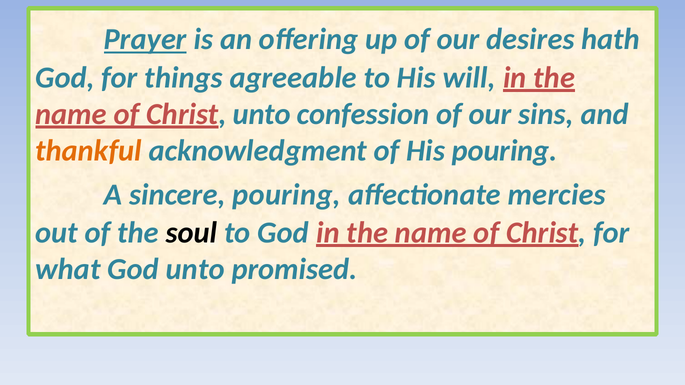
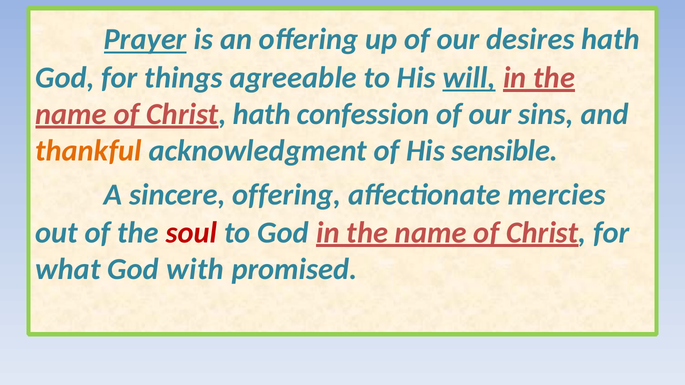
will underline: none -> present
Christ unto: unto -> hath
His pouring: pouring -> sensible
sincere pouring: pouring -> offering
soul colour: black -> red
God unto: unto -> with
